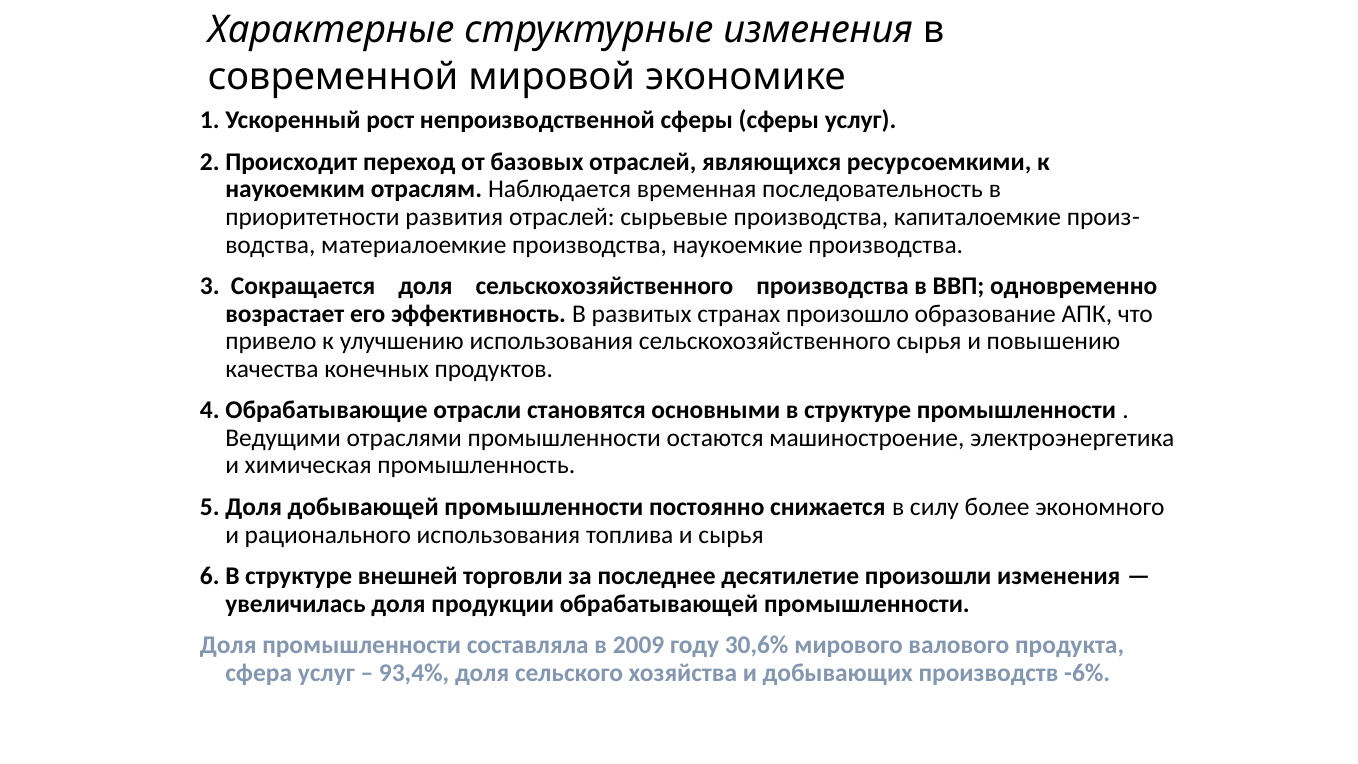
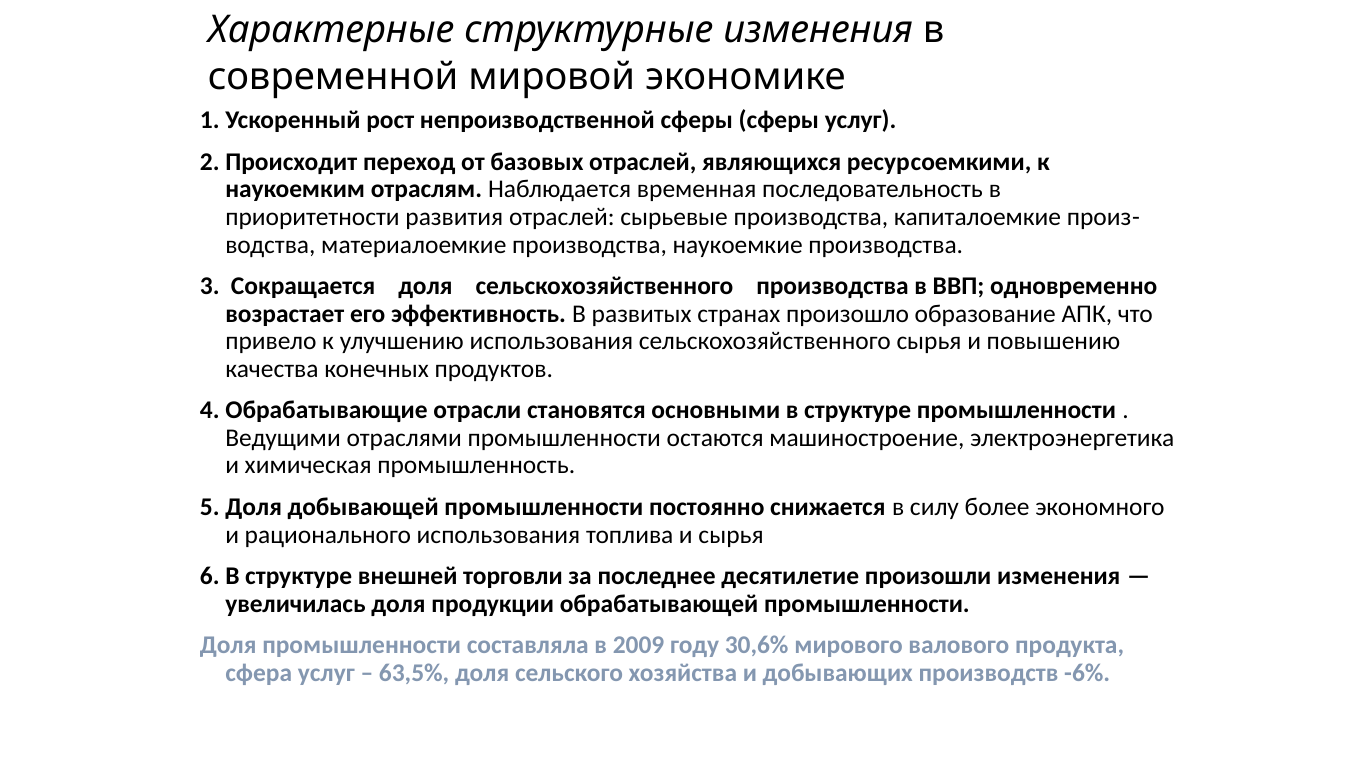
93,4%: 93,4% -> 63,5%
